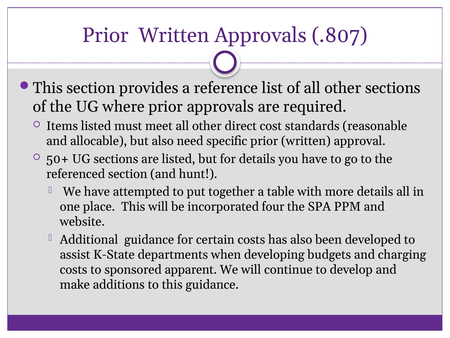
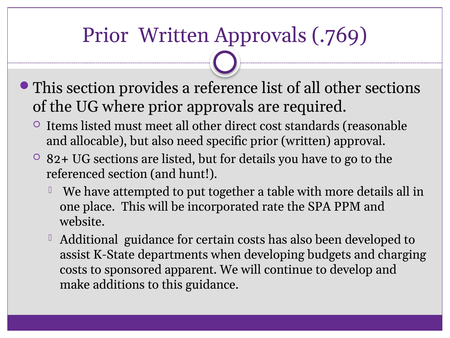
.807: .807 -> .769
50+: 50+ -> 82+
four: four -> rate
